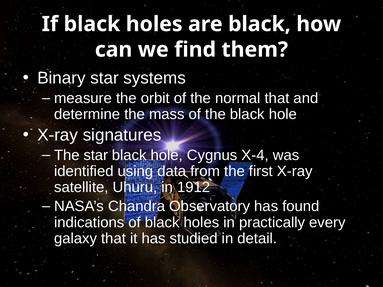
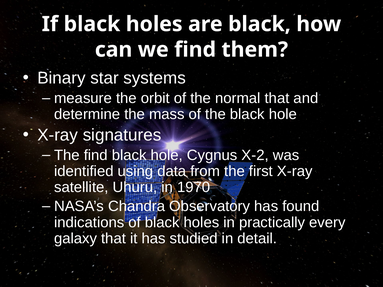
The star: star -> find
X-4: X-4 -> X-2
1912: 1912 -> 1970
